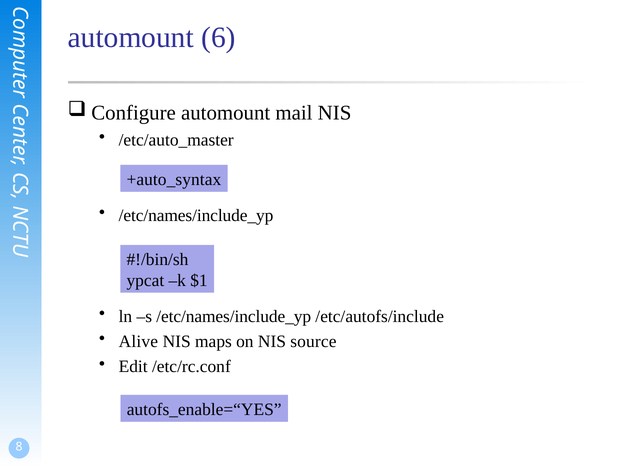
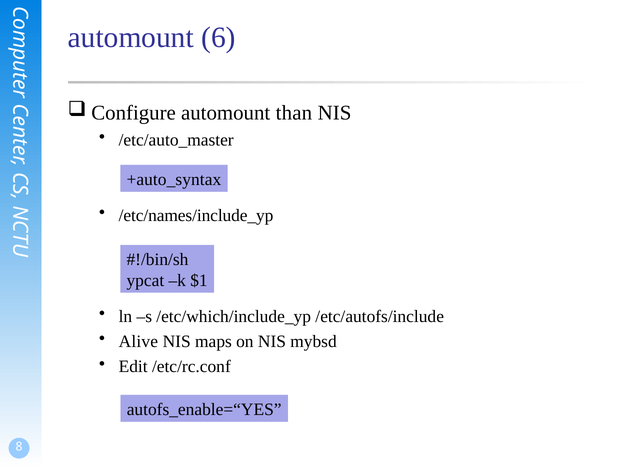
mail: mail -> than
s /etc/names/include_yp: /etc/names/include_yp -> /etc/which/include_yp
source: source -> mybsd
